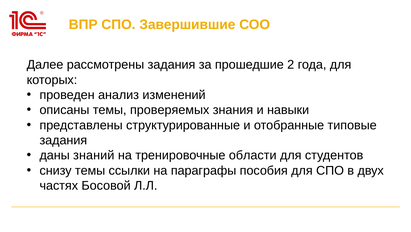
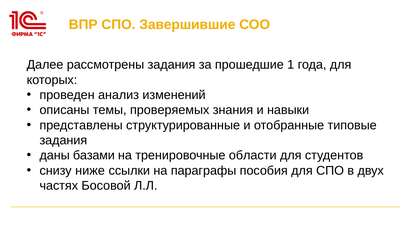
2: 2 -> 1
знаний: знаний -> базами
снизу темы: темы -> ниже
